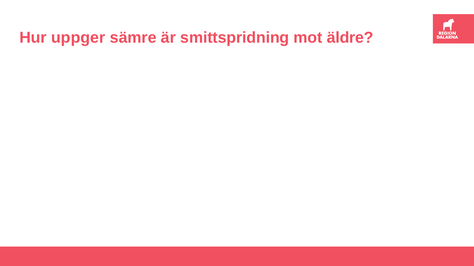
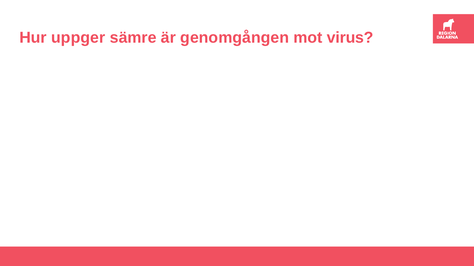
smittspridning: smittspridning -> genomgången
äldre: äldre -> virus
